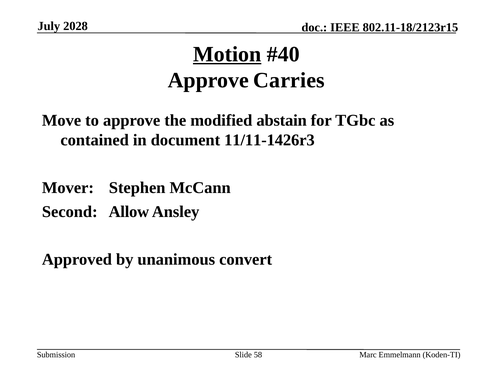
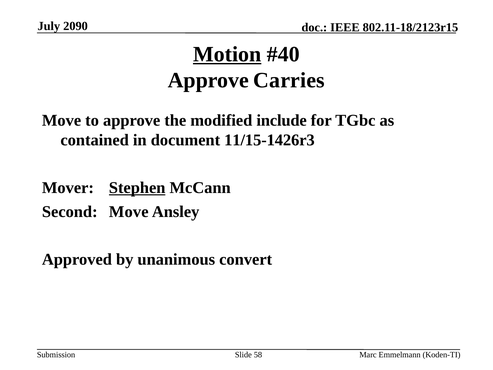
2028: 2028 -> 2090
abstain: abstain -> include
11/11-1426r3: 11/11-1426r3 -> 11/15-1426r3
Stephen underline: none -> present
Second Allow: Allow -> Move
